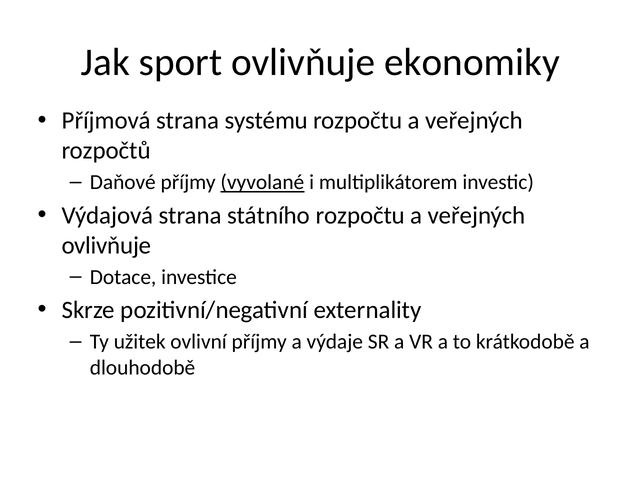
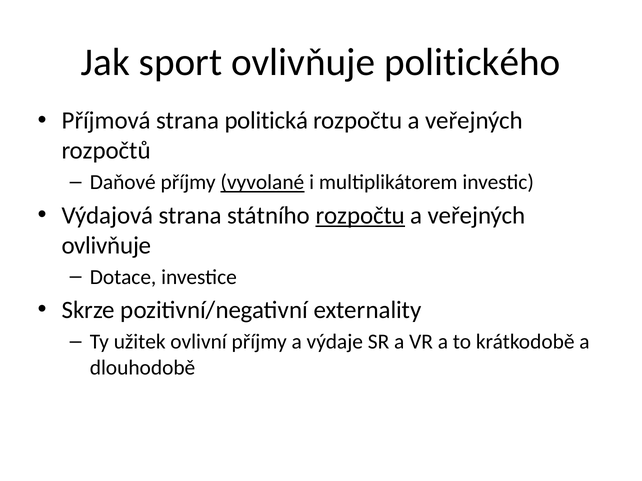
ekonomiky: ekonomiky -> politického
systému: systému -> politická
rozpočtu at (360, 216) underline: none -> present
